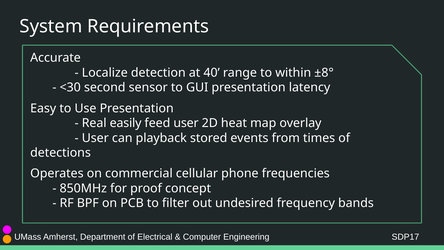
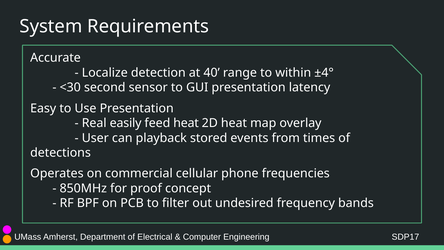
±8°: ±8° -> ±4°
feed user: user -> heat
